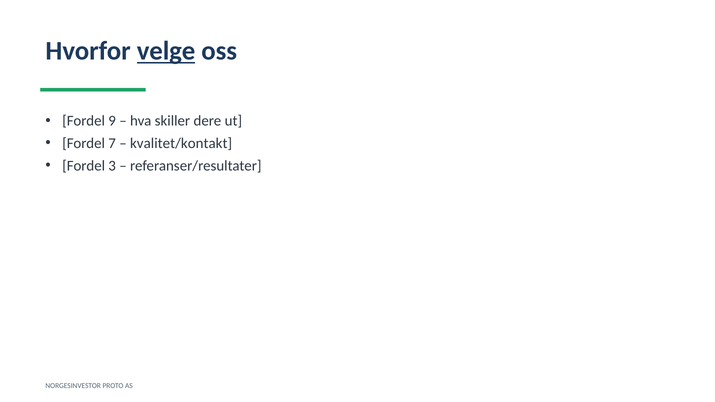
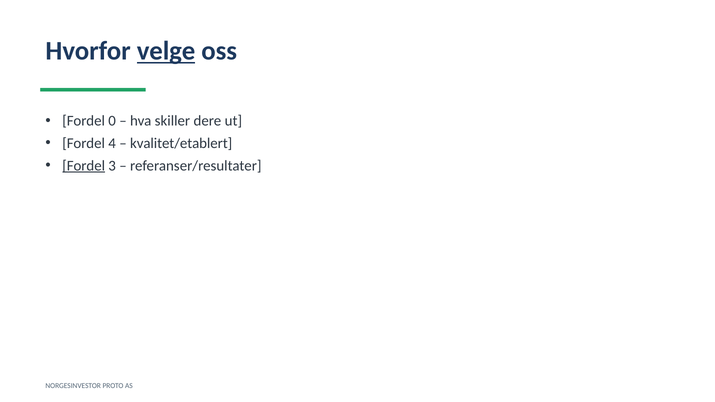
9: 9 -> 0
7: 7 -> 4
kvalitet/kontakt: kvalitet/kontakt -> kvalitet/etablert
Fordel at (84, 166) underline: none -> present
